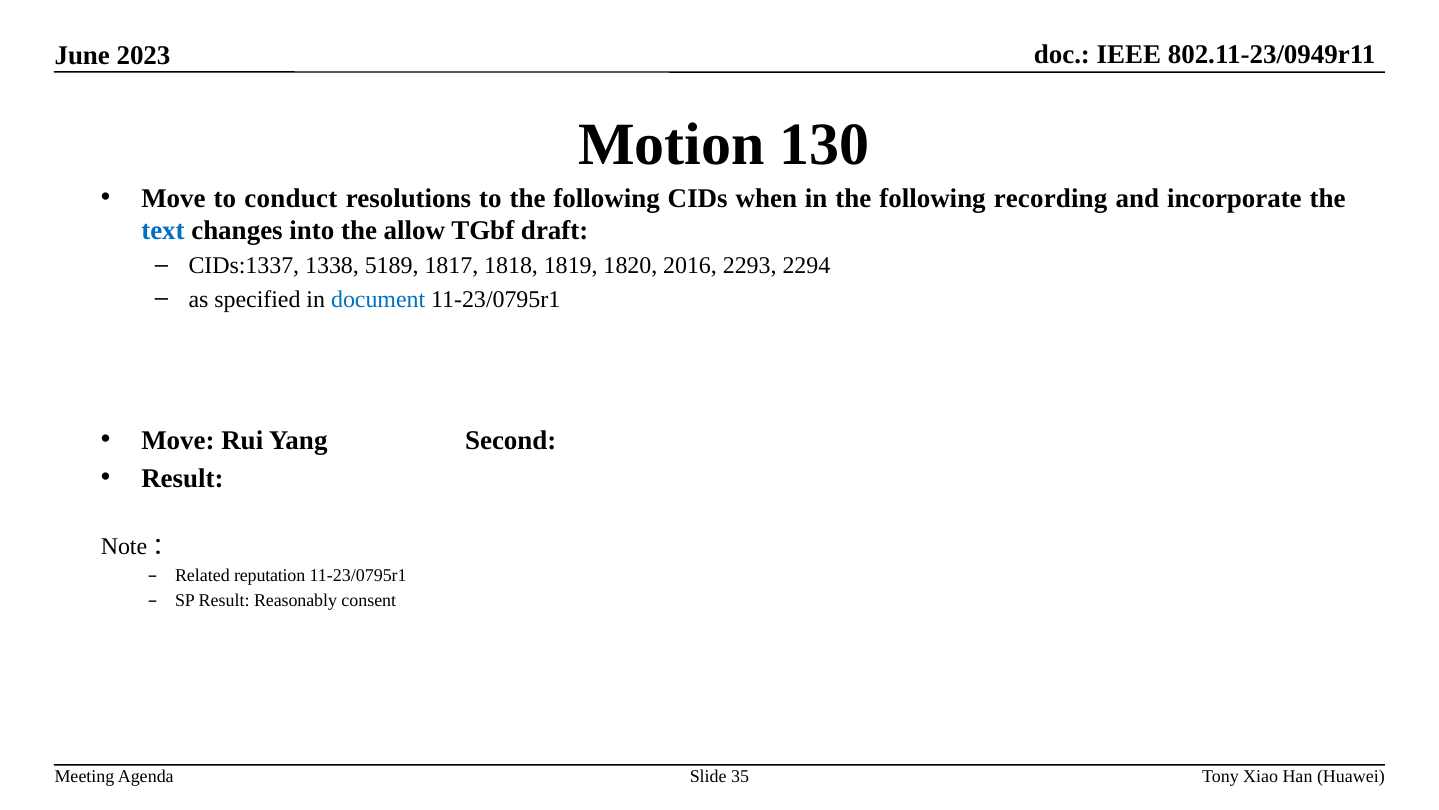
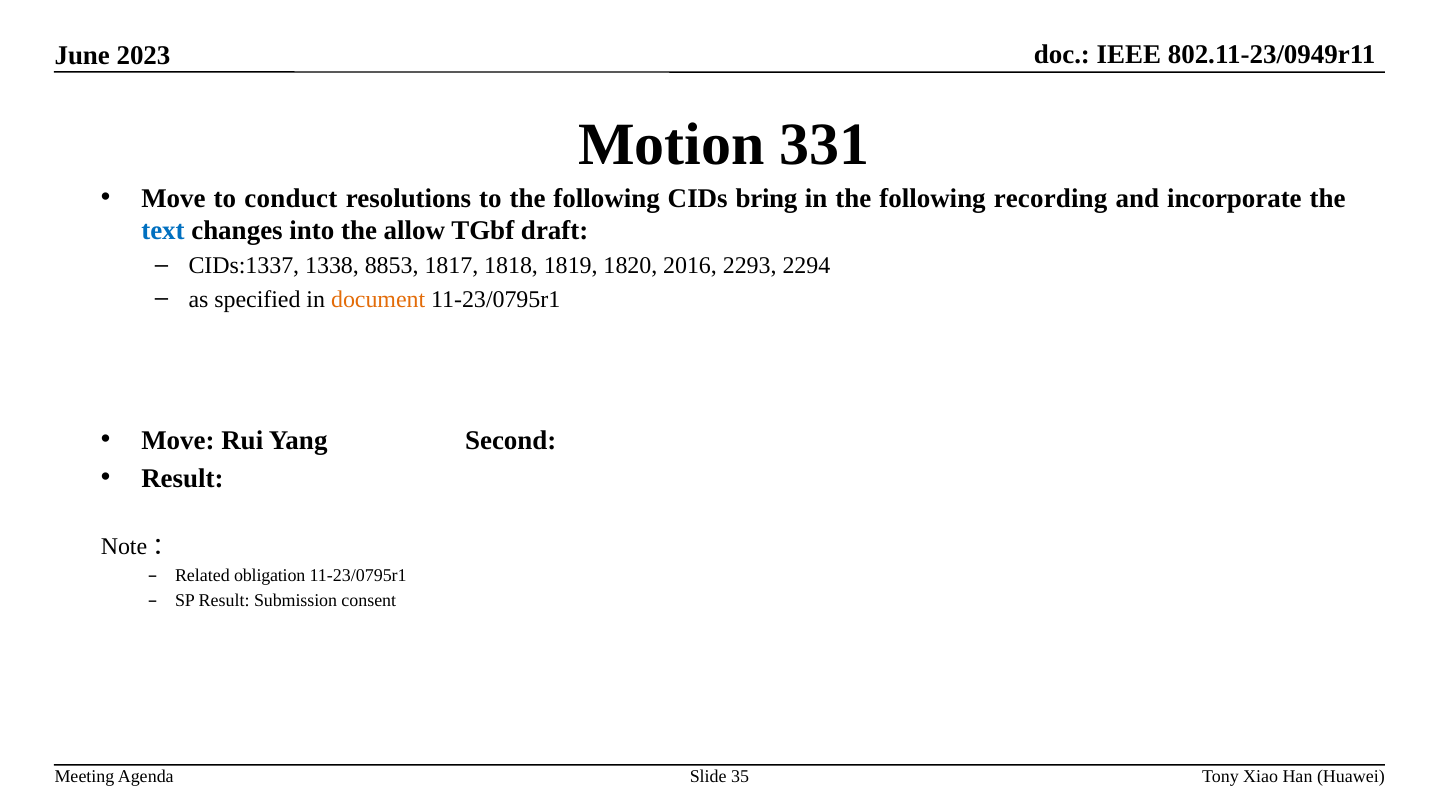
130: 130 -> 331
when: when -> bring
5189: 5189 -> 8853
document colour: blue -> orange
reputation: reputation -> obligation
Reasonably: Reasonably -> Submission
